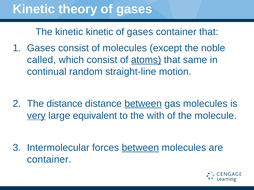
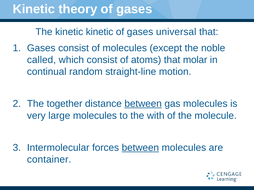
gases container: container -> universal
atoms underline: present -> none
same: same -> molar
The distance: distance -> together
very underline: present -> none
large equivalent: equivalent -> molecules
